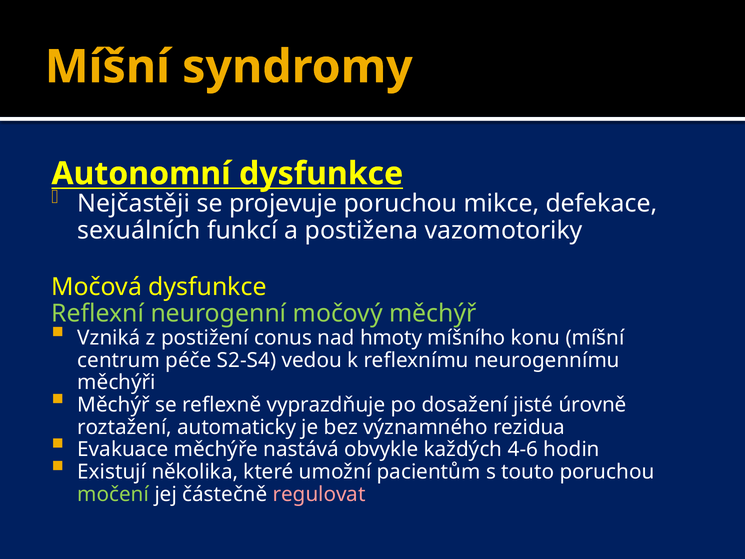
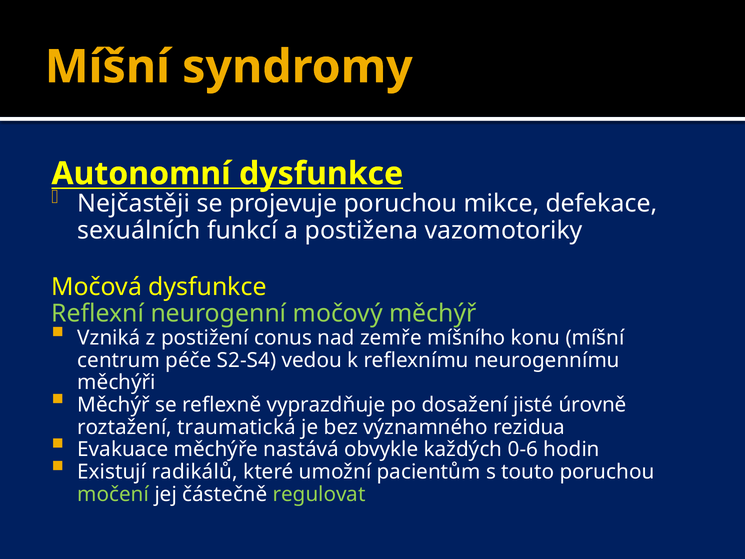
hmoty: hmoty -> zemře
automaticky: automaticky -> traumatická
4-6: 4-6 -> 0-6
několika: několika -> radikálů
regulovat colour: pink -> light green
